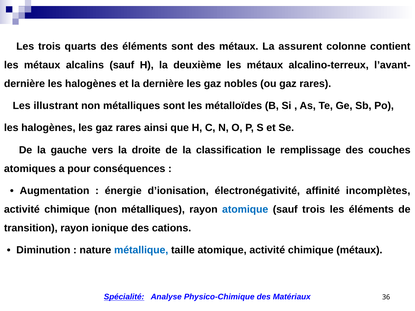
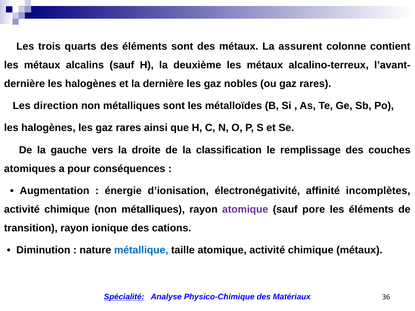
illustrant: illustrant -> direction
atomique at (245, 210) colour: blue -> purple
sauf trois: trois -> pore
